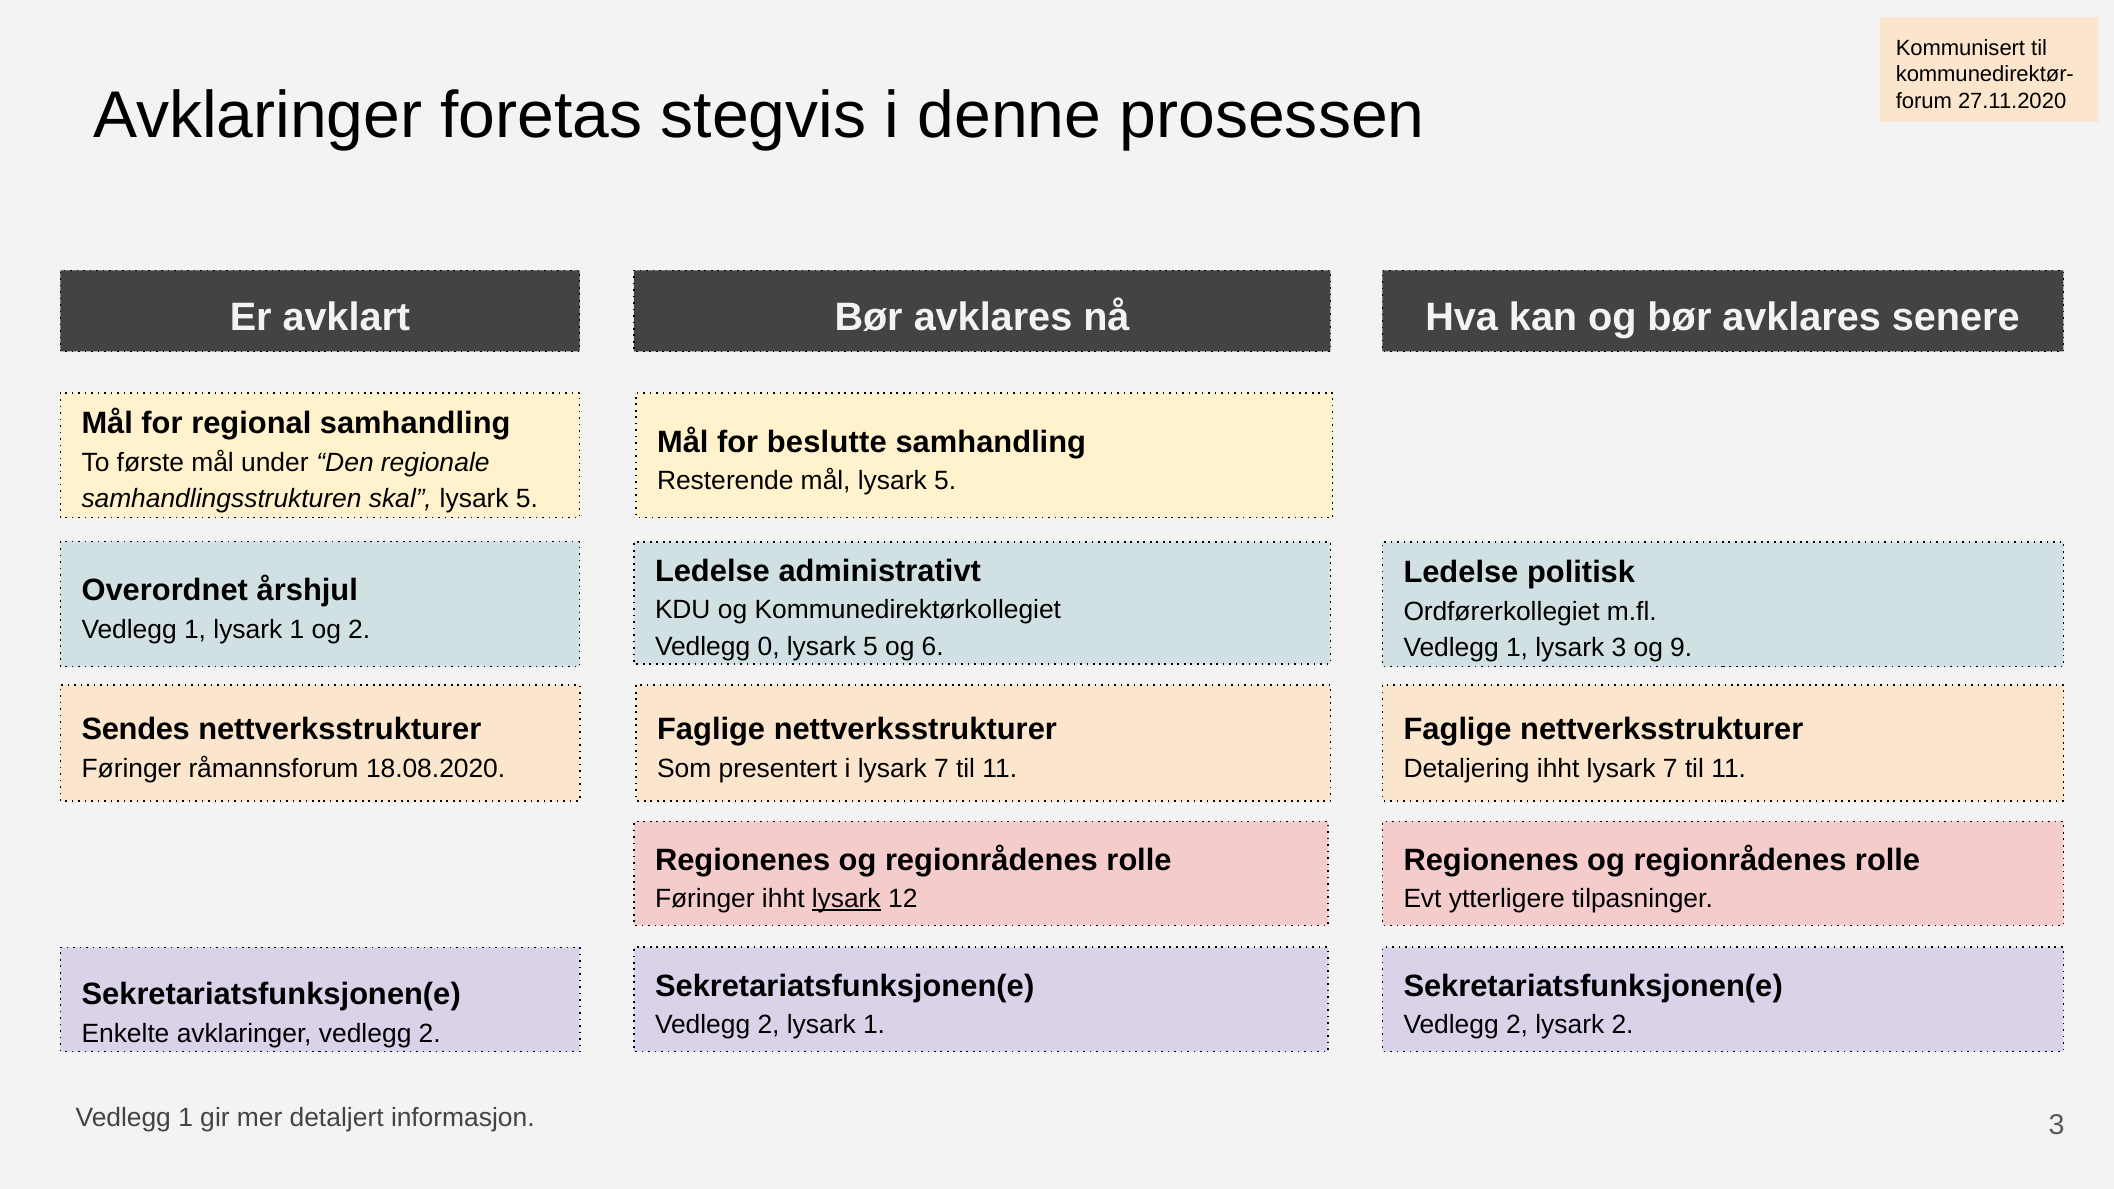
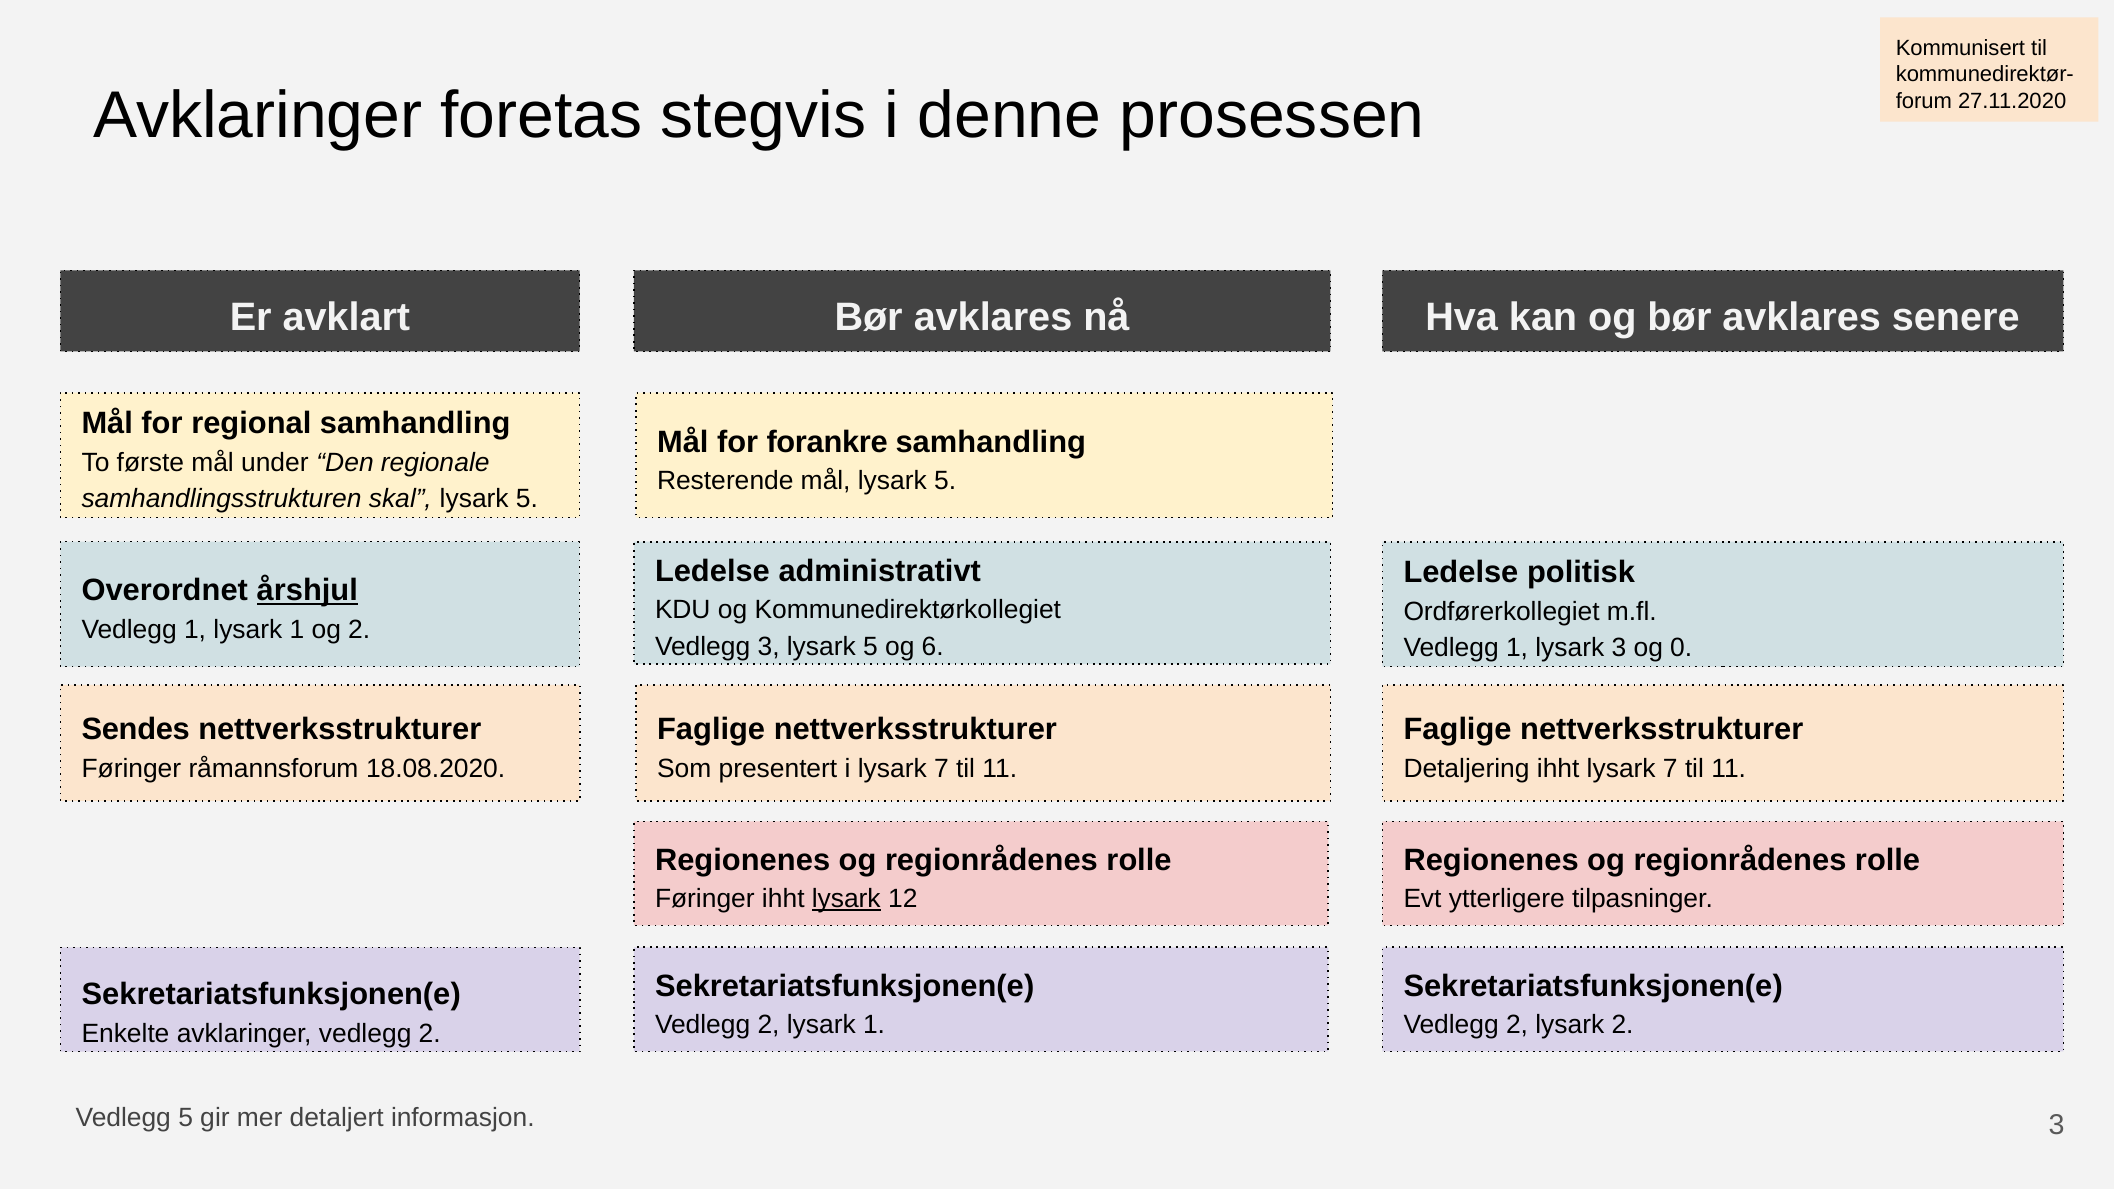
beslutte: beslutte -> forankre
årshjul underline: none -> present
Vedlegg 0: 0 -> 3
9: 9 -> 0
1 at (186, 1119): 1 -> 5
